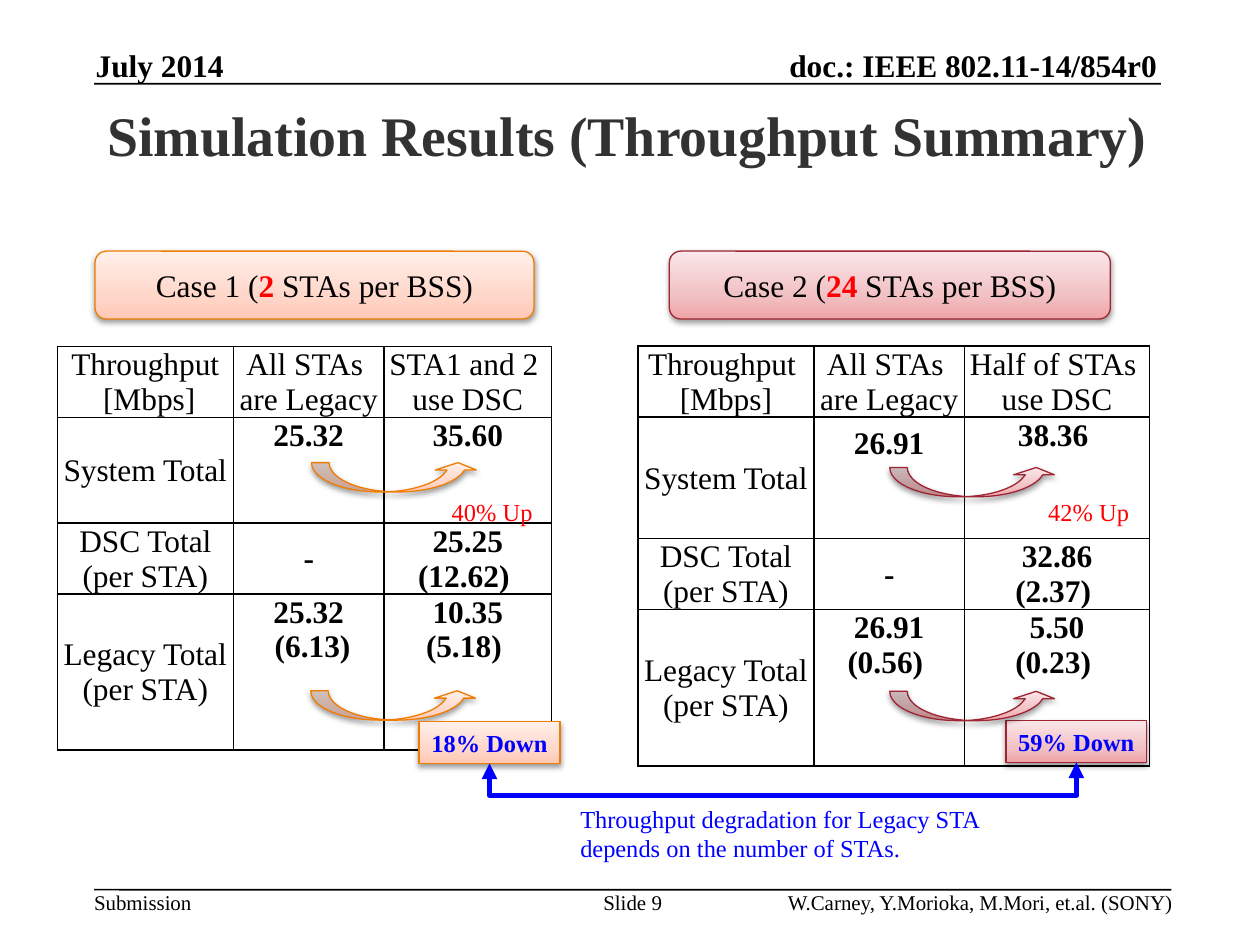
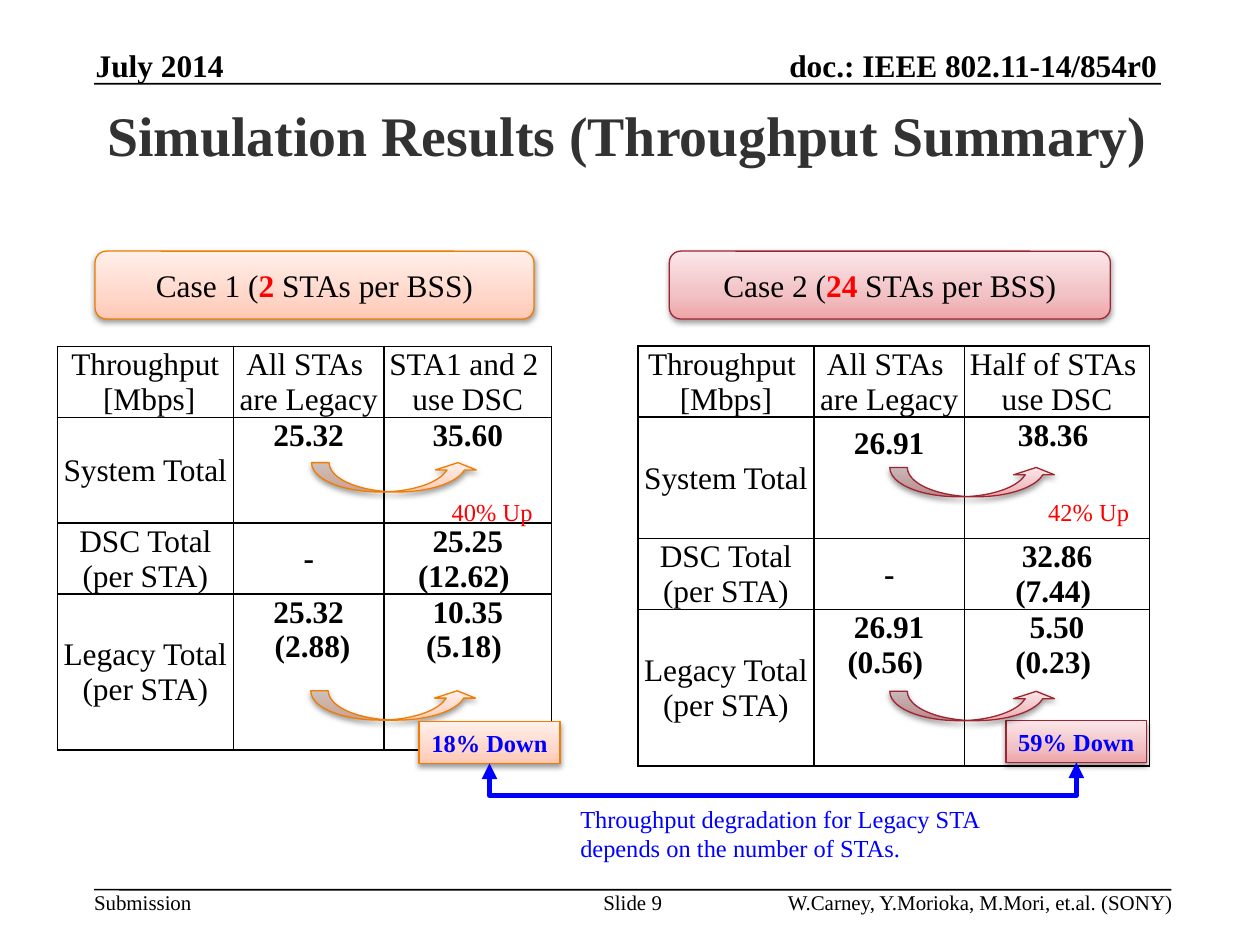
2.37: 2.37 -> 7.44
6.13: 6.13 -> 2.88
